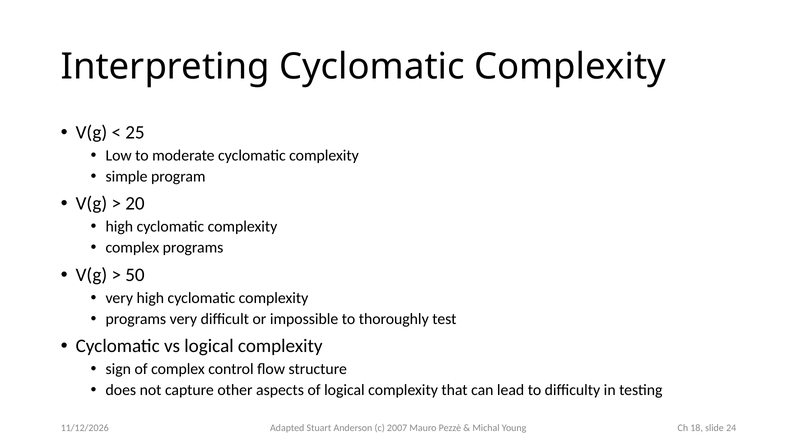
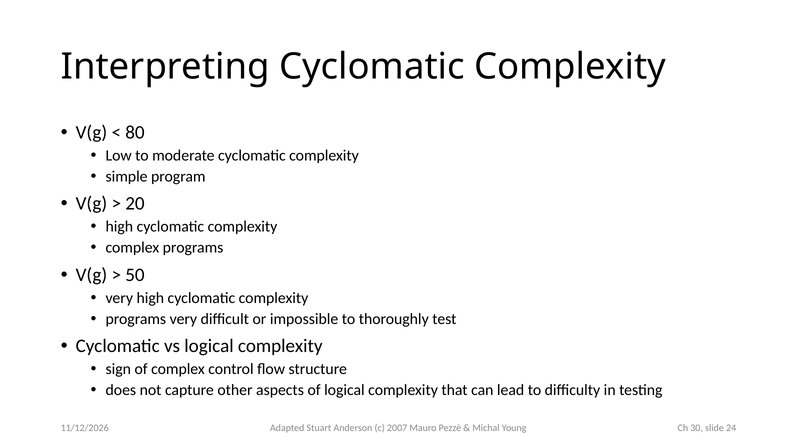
25: 25 -> 80
18: 18 -> 30
